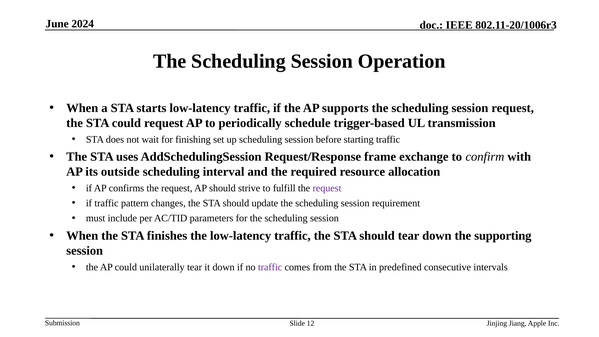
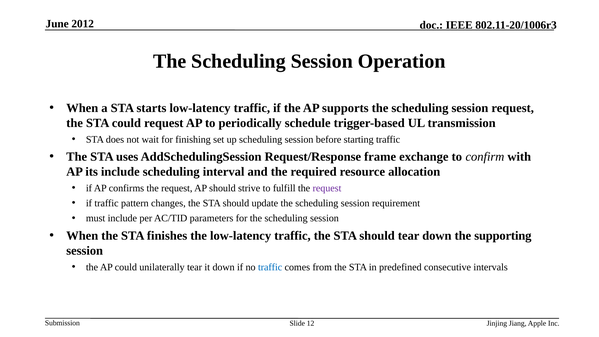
2024: 2024 -> 2012
its outside: outside -> include
traffic at (270, 267) colour: purple -> blue
